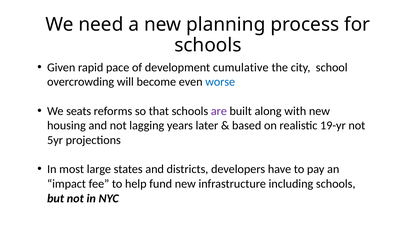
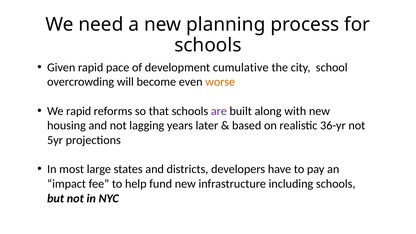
worse colour: blue -> orange
We seats: seats -> rapid
19-yr: 19-yr -> 36-yr
